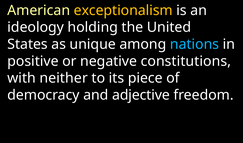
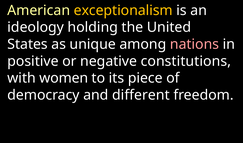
nations colour: light blue -> pink
neither: neither -> women
adjective: adjective -> different
